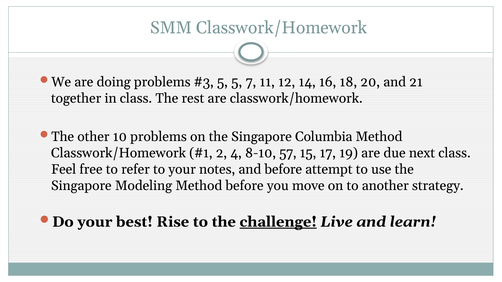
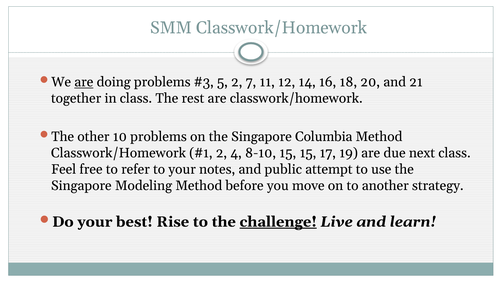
are at (84, 82) underline: none -> present
5 5: 5 -> 2
8-10 57: 57 -> 15
and before: before -> public
